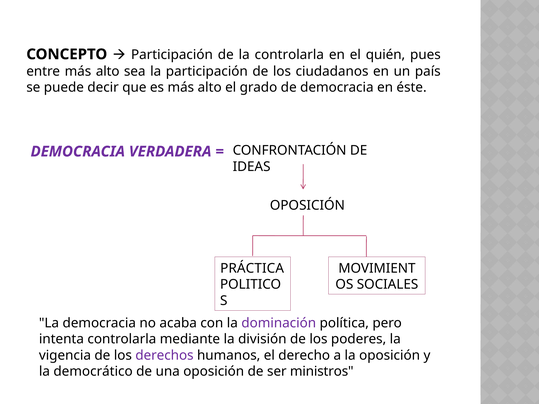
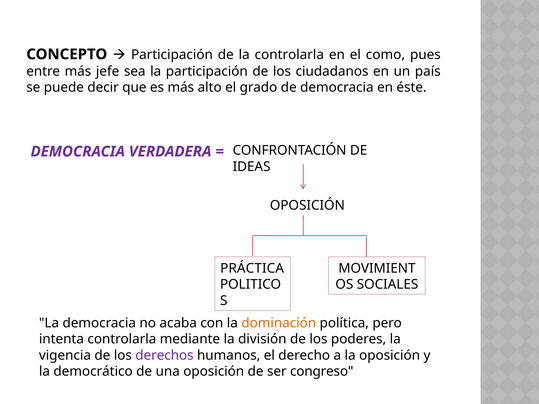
quién: quién -> como
entre más alto: alto -> jefe
dominación colour: purple -> orange
ministros: ministros -> congreso
